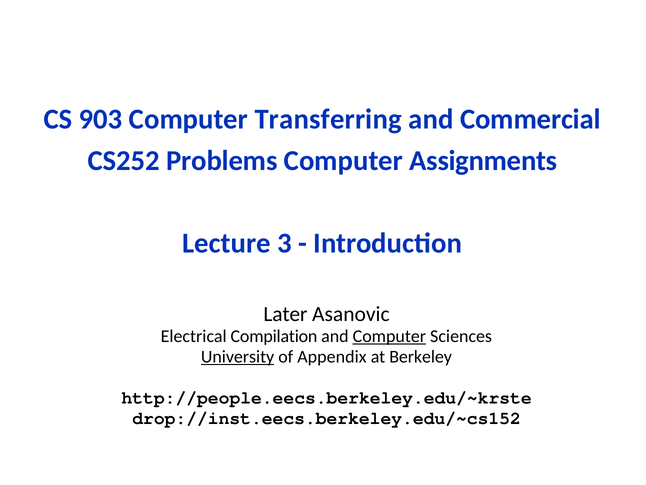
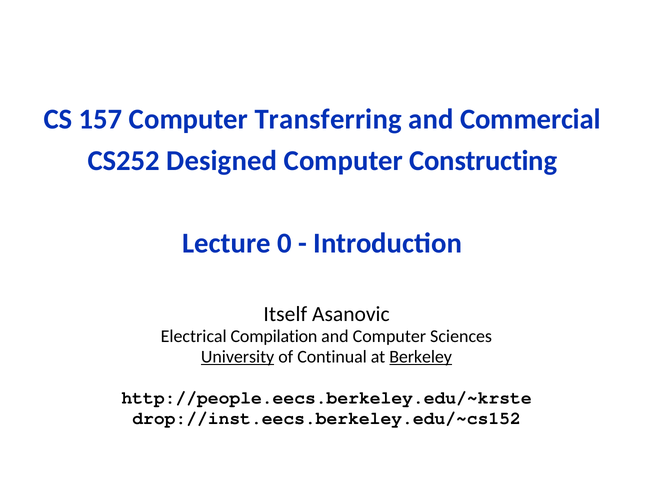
903: 903 -> 157
Problems: Problems -> Designed
Assignments: Assignments -> Constructing
3: 3 -> 0
Later: Later -> Itself
Computer at (389, 336) underline: present -> none
Appendix: Appendix -> Continual
Berkeley underline: none -> present
